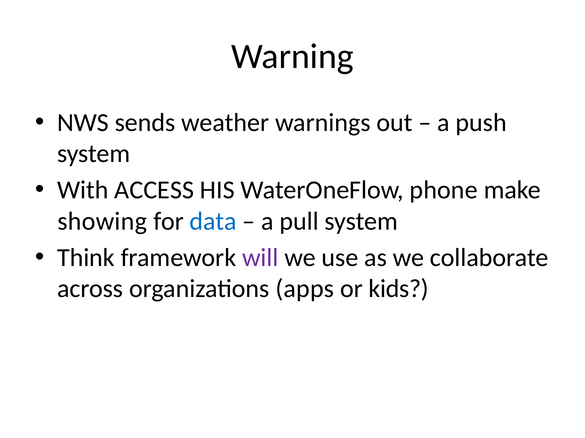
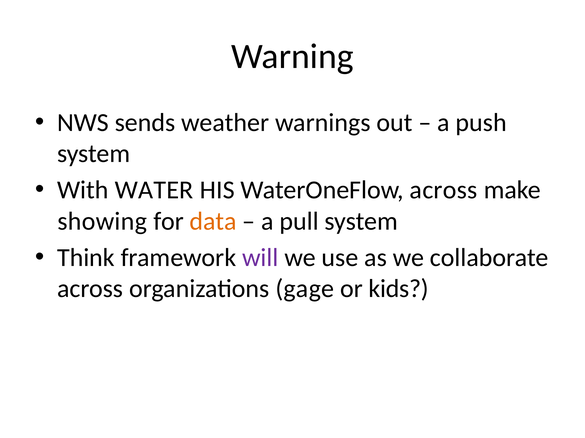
ACCESS: ACCESS -> WATER
WaterOneFlow phone: phone -> across
data colour: blue -> orange
apps: apps -> gage
